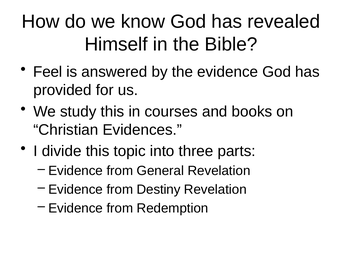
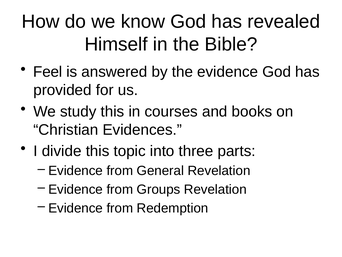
Destiny: Destiny -> Groups
